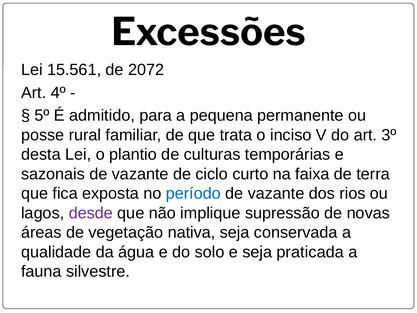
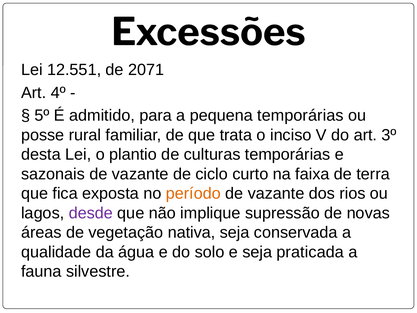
15.561: 15.561 -> 12.551
2072: 2072 -> 2071
pequena permanente: permanente -> temporárias
período colour: blue -> orange
